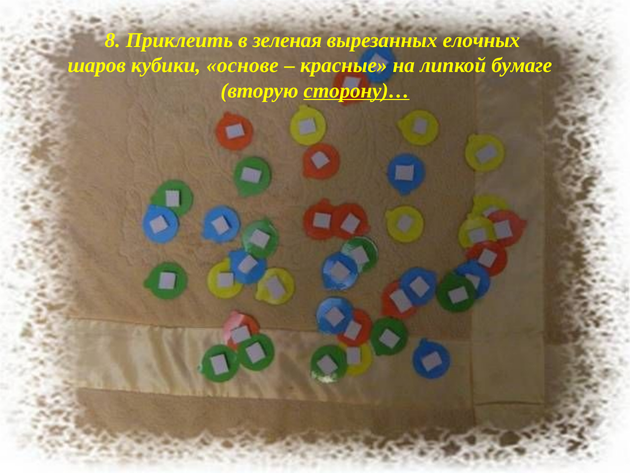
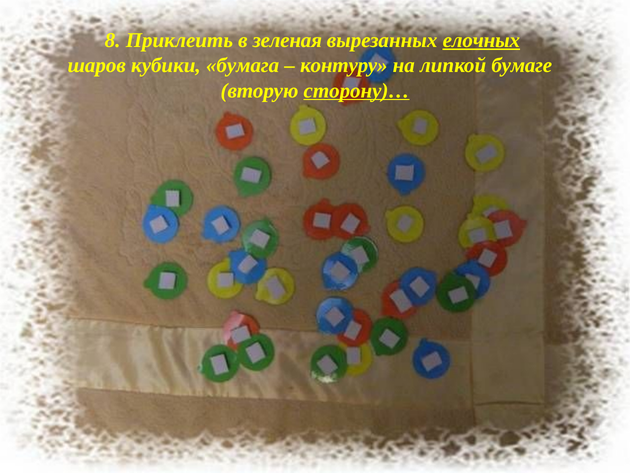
елочных underline: none -> present
основе: основе -> бумага
красные: красные -> контуру
